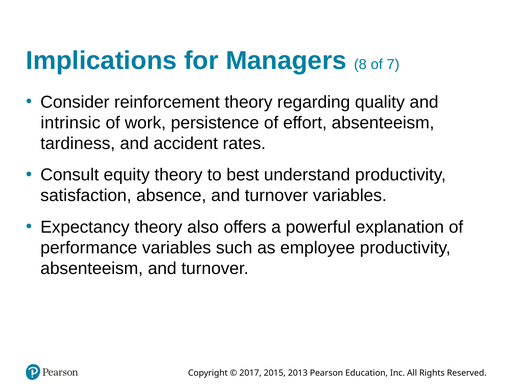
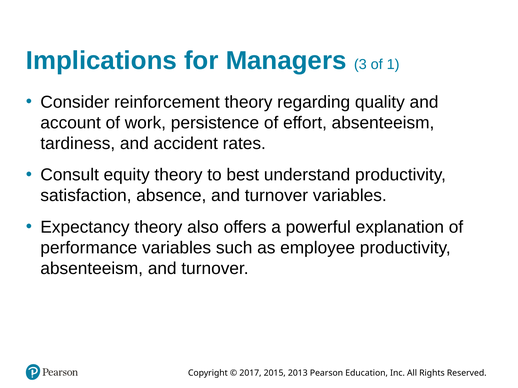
8: 8 -> 3
7: 7 -> 1
intrinsic: intrinsic -> account
